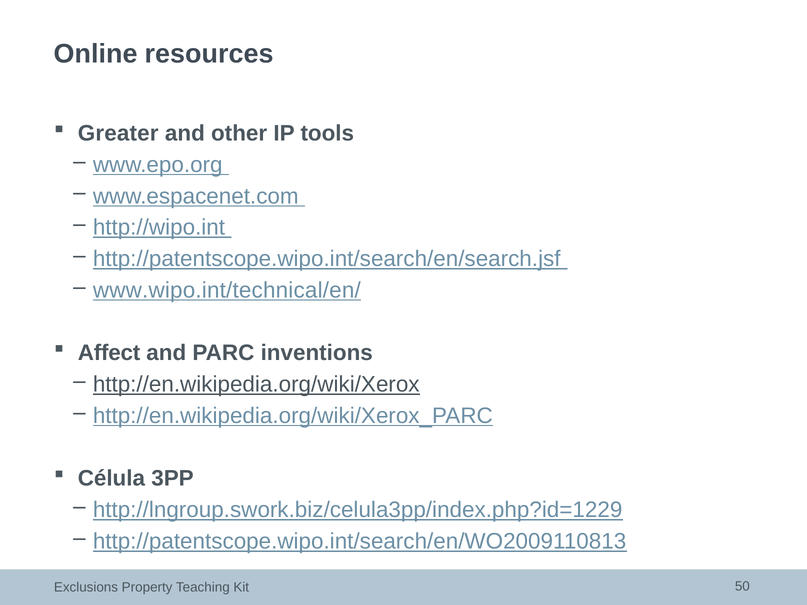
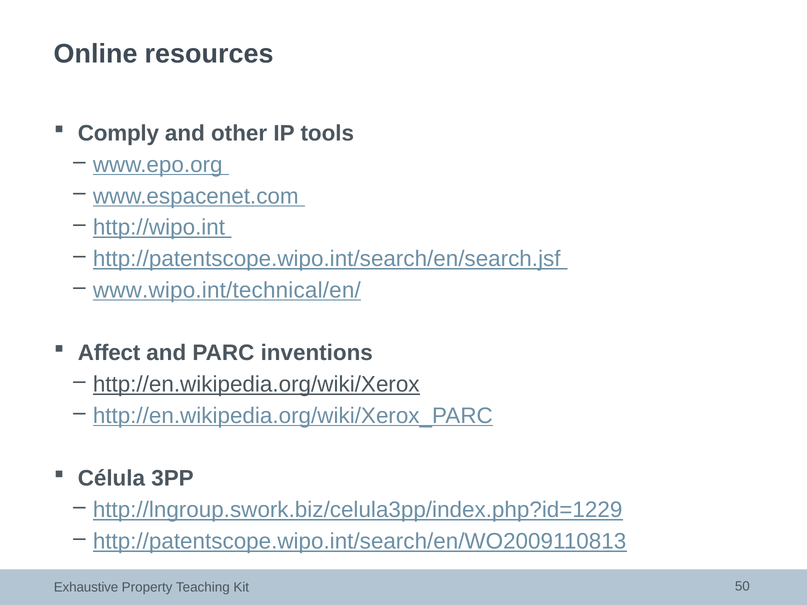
Greater: Greater -> Comply
Exclusions: Exclusions -> Exhaustive
